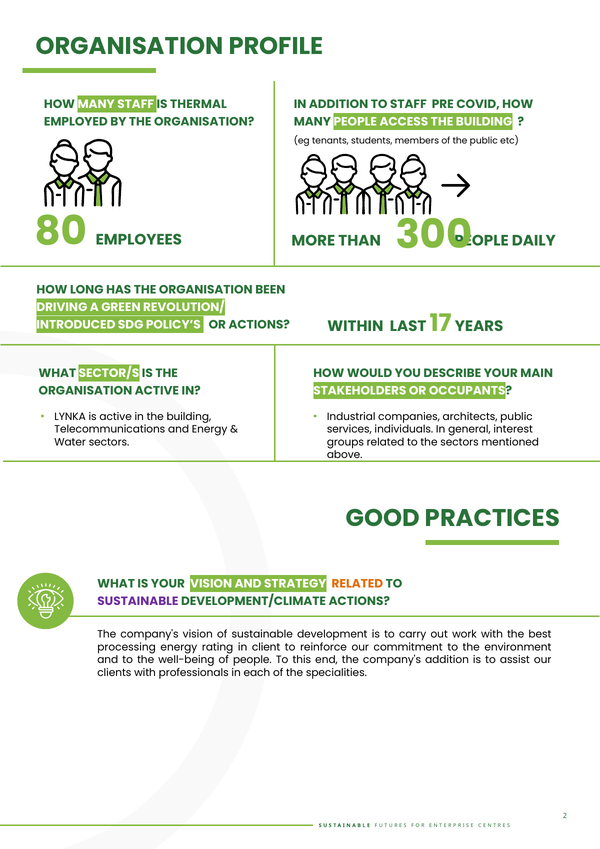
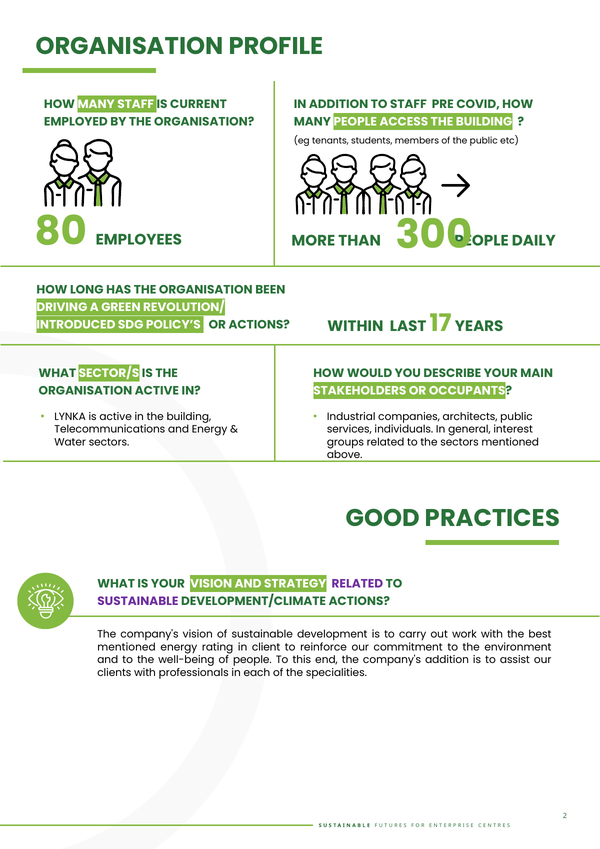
THERMAL: THERMAL -> CURRENT
RELATED at (357, 584) colour: orange -> purple
processing at (127, 647): processing -> mentioned
